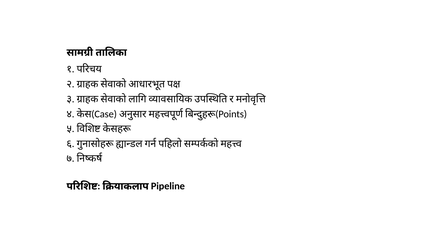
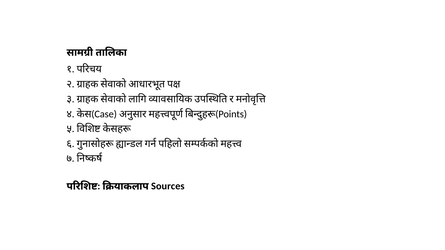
Pipeline: Pipeline -> Sources
